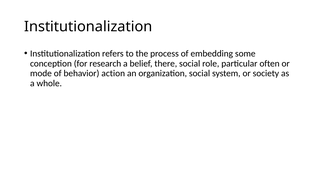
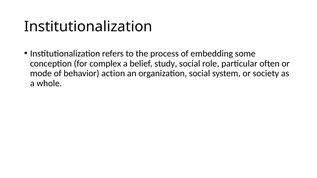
research: research -> complex
there: there -> study
